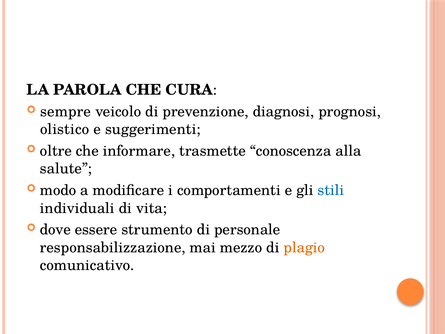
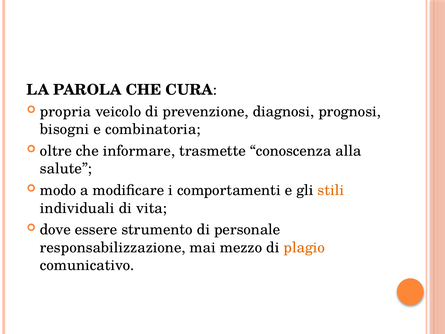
sempre: sempre -> propria
olistico: olistico -> bisogni
suggerimenti: suggerimenti -> combinatoria
stili colour: blue -> orange
